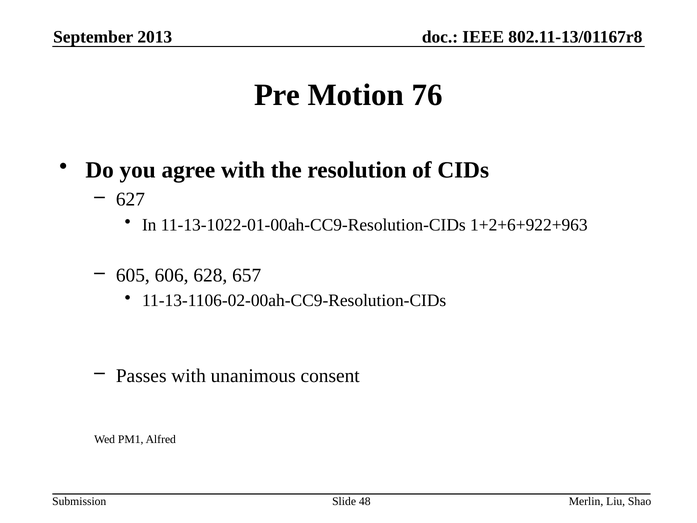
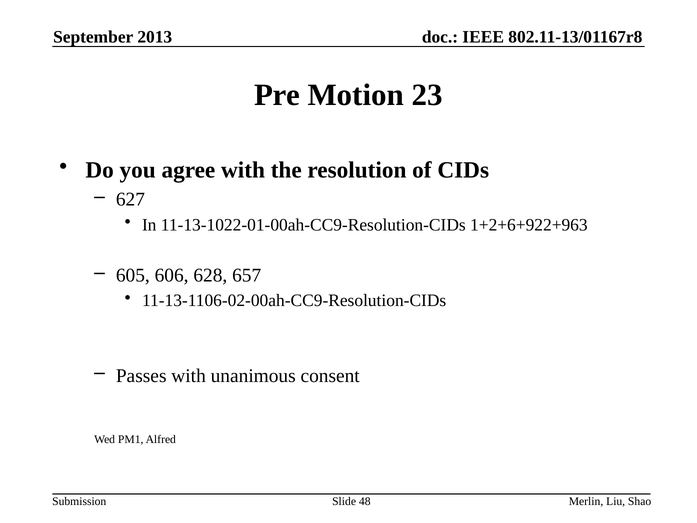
76: 76 -> 23
